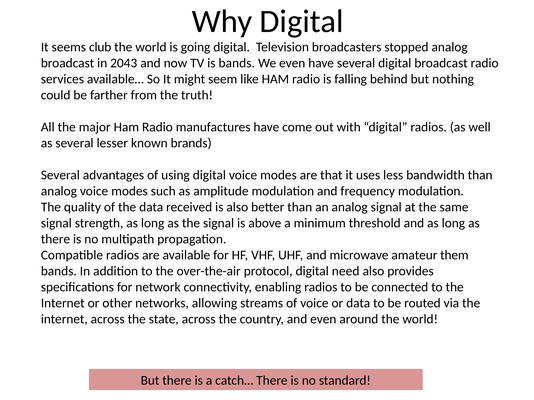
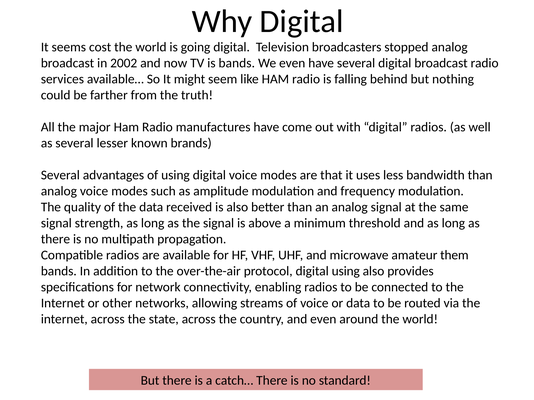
club: club -> cost
2043: 2043 -> 2002
digital need: need -> using
